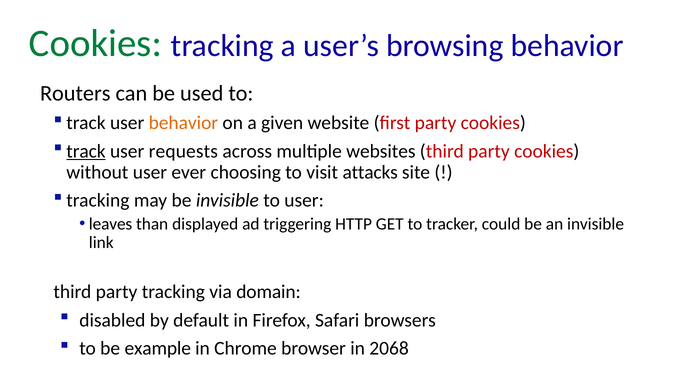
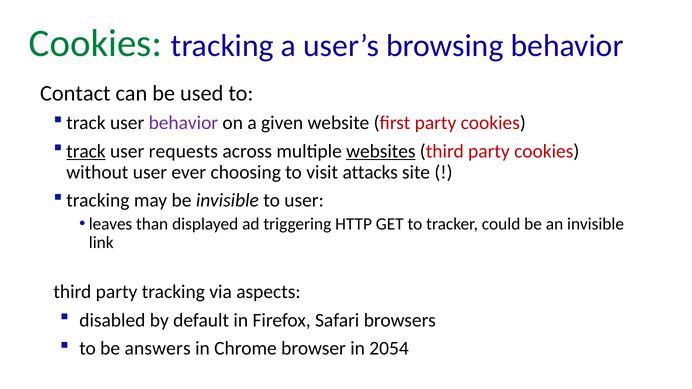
Routers: Routers -> Contact
behavior at (183, 123) colour: orange -> purple
websites underline: none -> present
domain: domain -> aspects
example: example -> answers
2068: 2068 -> 2054
